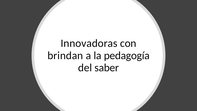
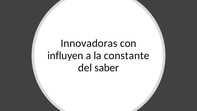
brindan: brindan -> influyen
pedagogía: pedagogía -> constante
